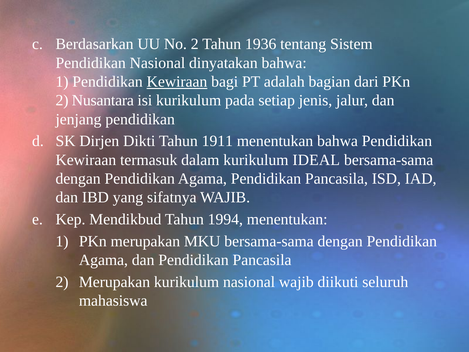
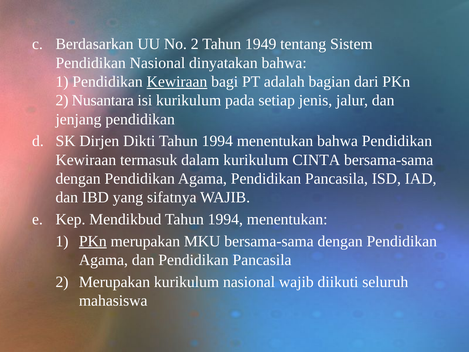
1936: 1936 -> 1949
Dikti Tahun 1911: 1911 -> 1994
IDEAL: IDEAL -> CINTA
PKn at (93, 241) underline: none -> present
